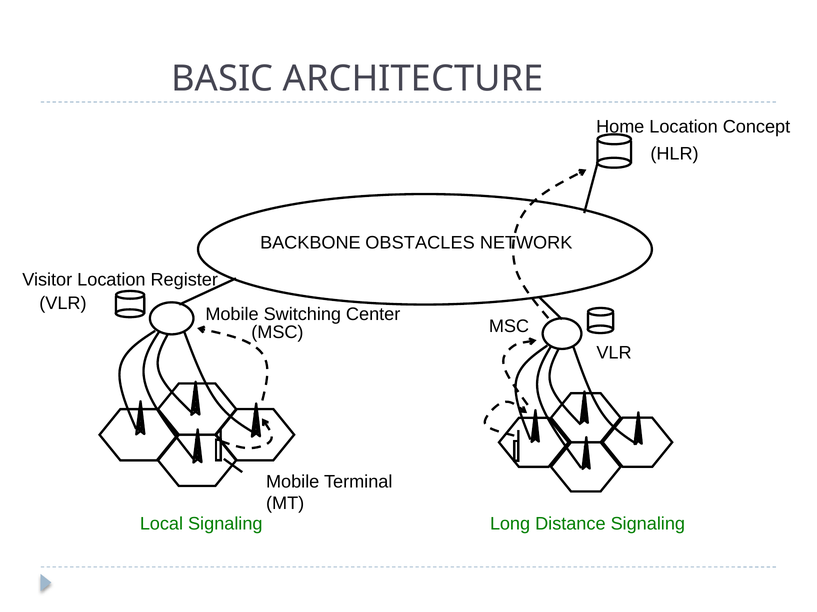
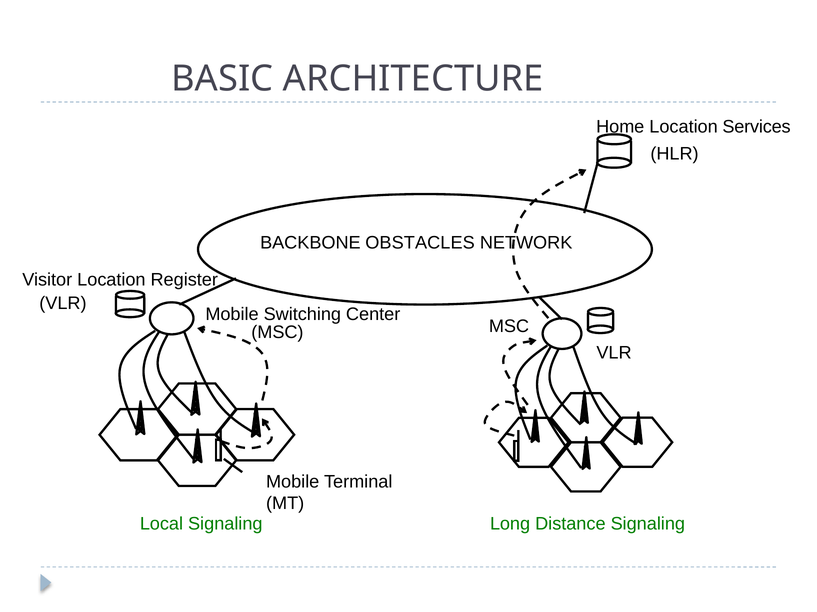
Concept: Concept -> Services
